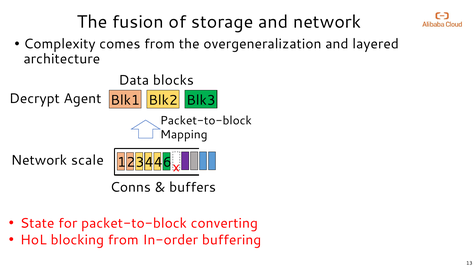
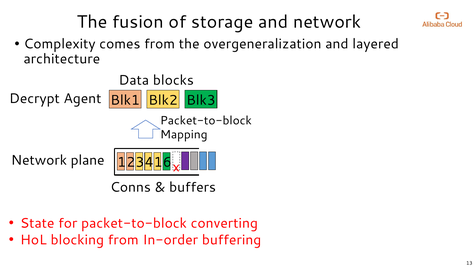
scale: scale -> plane
4 at (158, 162): 4 -> 1
